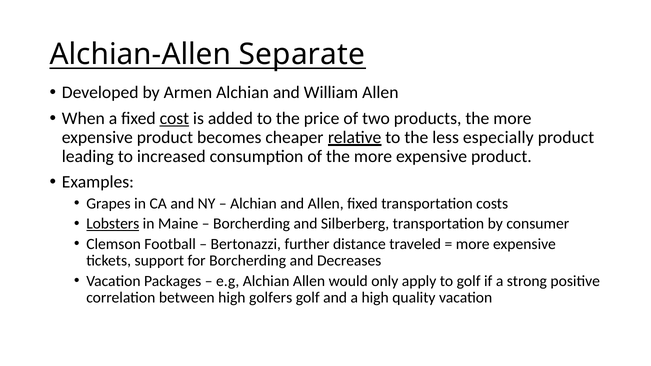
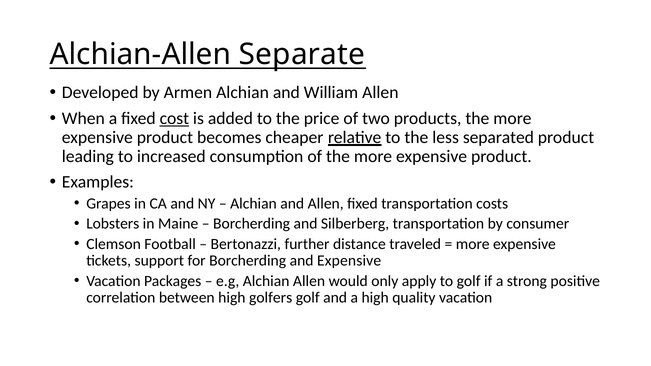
especially: especially -> separated
Lobsters underline: present -> none
and Decreases: Decreases -> Expensive
